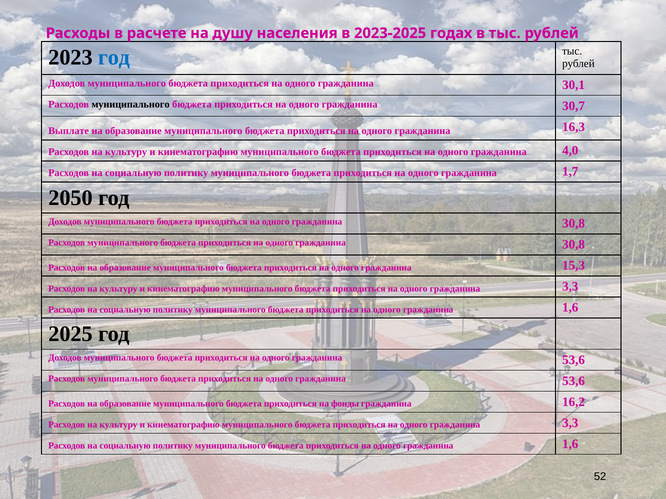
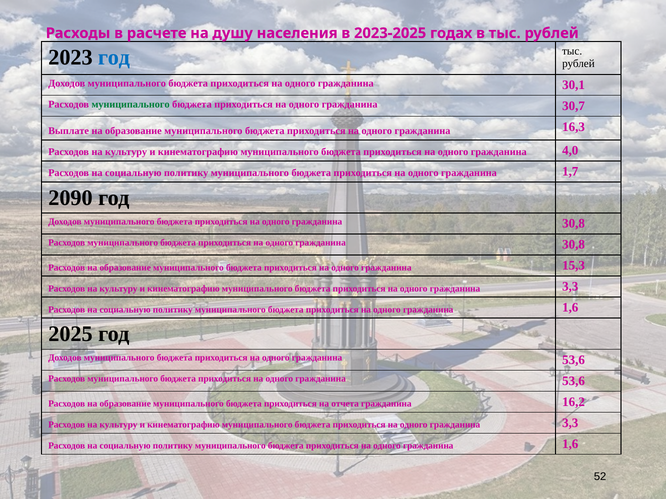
муниципального at (131, 105) colour: black -> green
2050: 2050 -> 2090
фонды: фонды -> отчета
